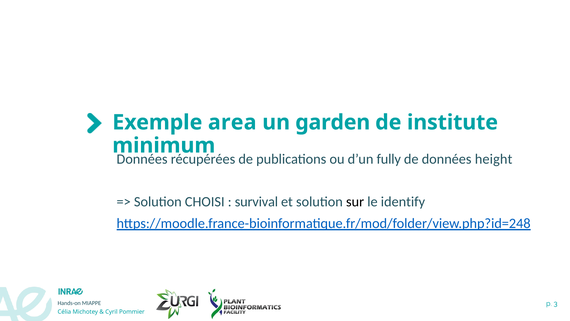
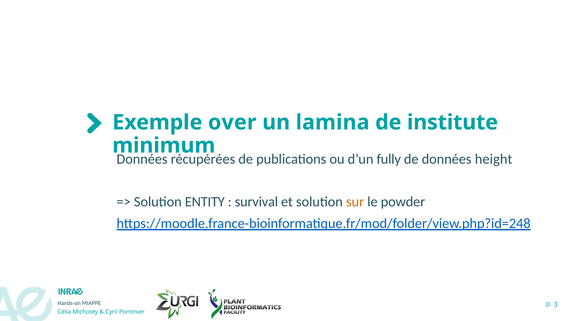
area: area -> over
garden: garden -> lamina
CHOISI: CHOISI -> ENTITY
sur colour: black -> orange
identify: identify -> powder
